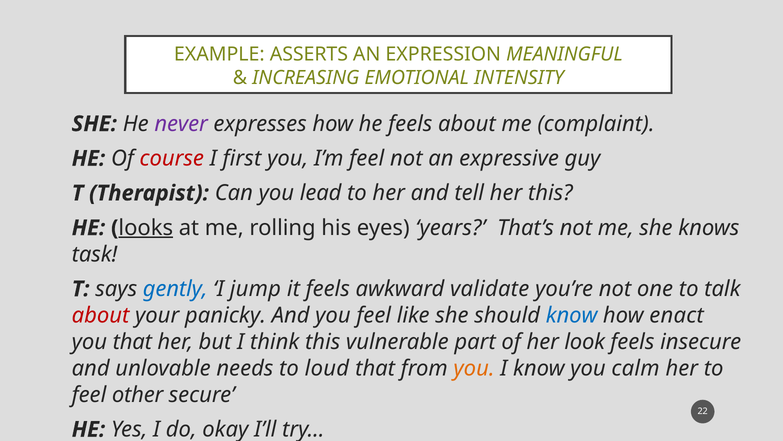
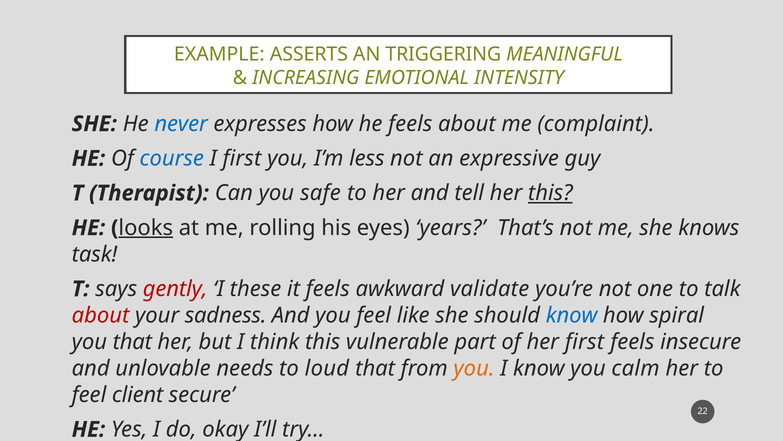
EXPRESSION: EXPRESSION -> TRIGGERING
never colour: purple -> blue
course colour: red -> blue
I’m feel: feel -> less
lead: lead -> safe
this at (550, 193) underline: none -> present
gently colour: blue -> red
jump: jump -> these
panicky: panicky -> sadness
enact: enact -> spiral
her look: look -> first
other: other -> client
